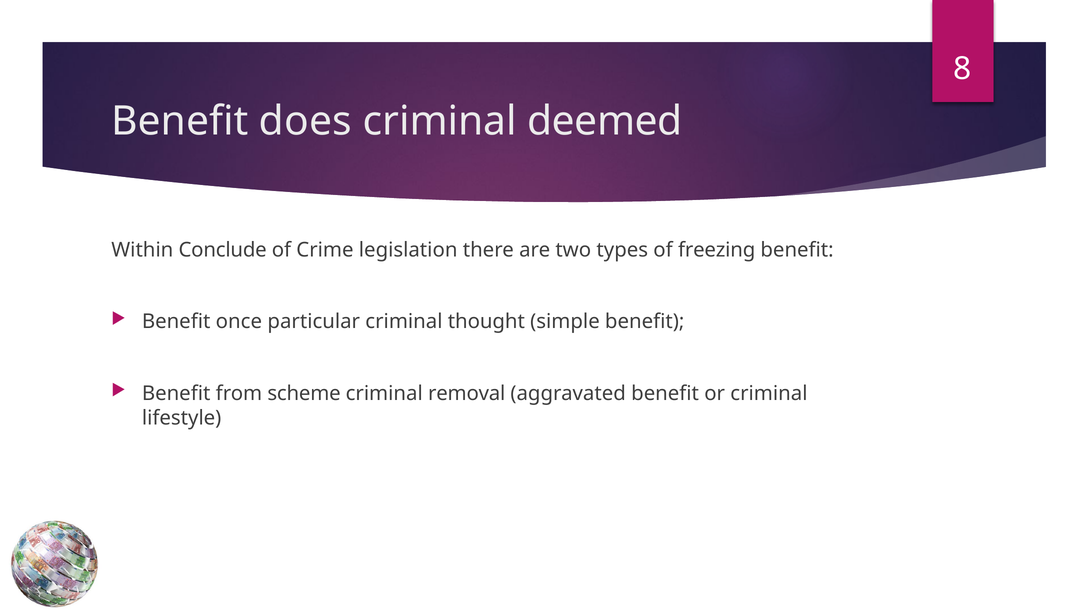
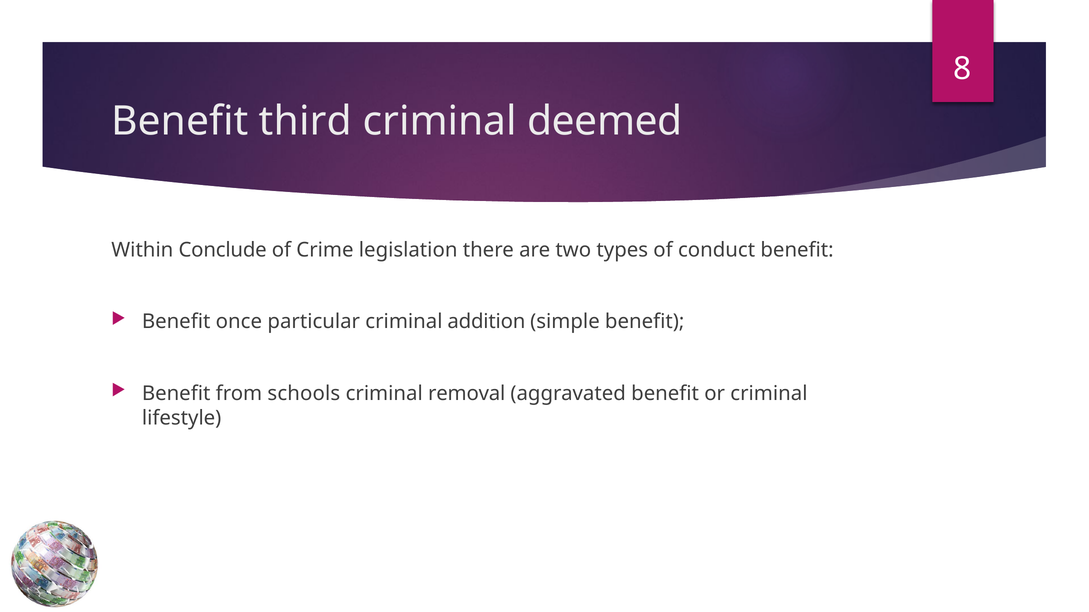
does: does -> third
freezing: freezing -> conduct
thought: thought -> addition
scheme: scheme -> schools
